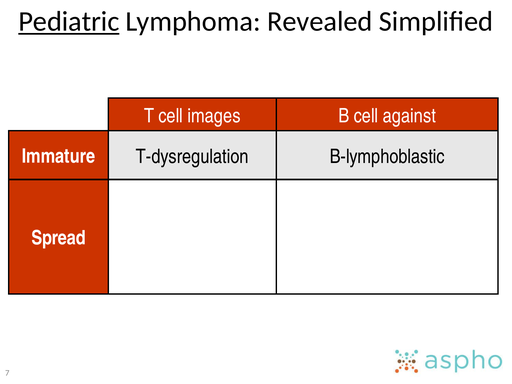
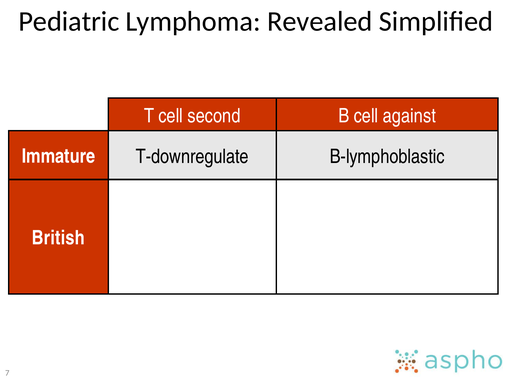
Pediatric underline: present -> none
images: images -> second
T-dysregulation: T-dysregulation -> T-downregulate
Spread: Spread -> British
